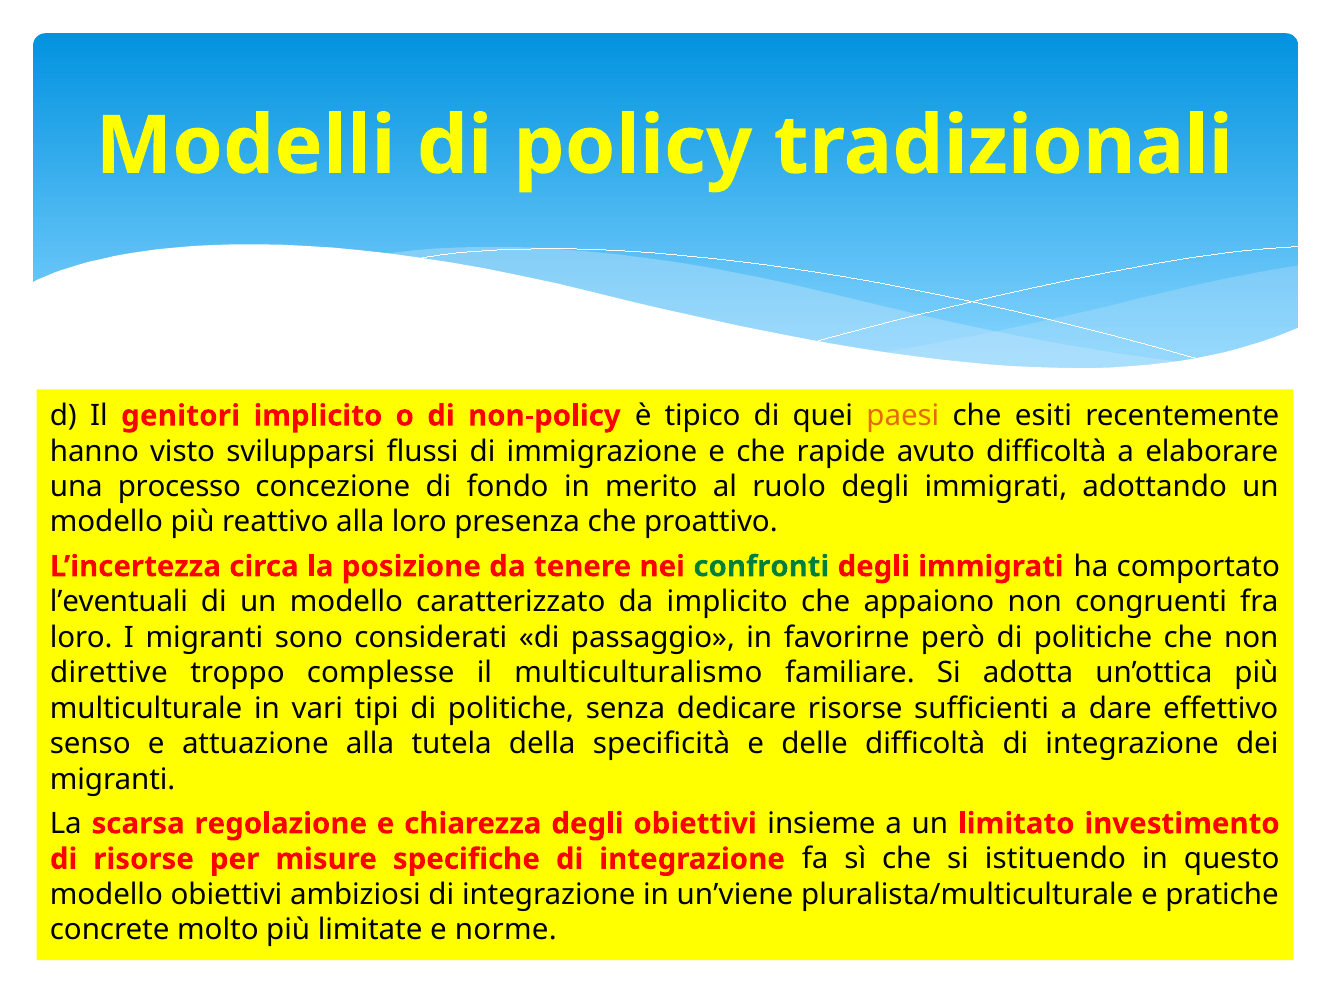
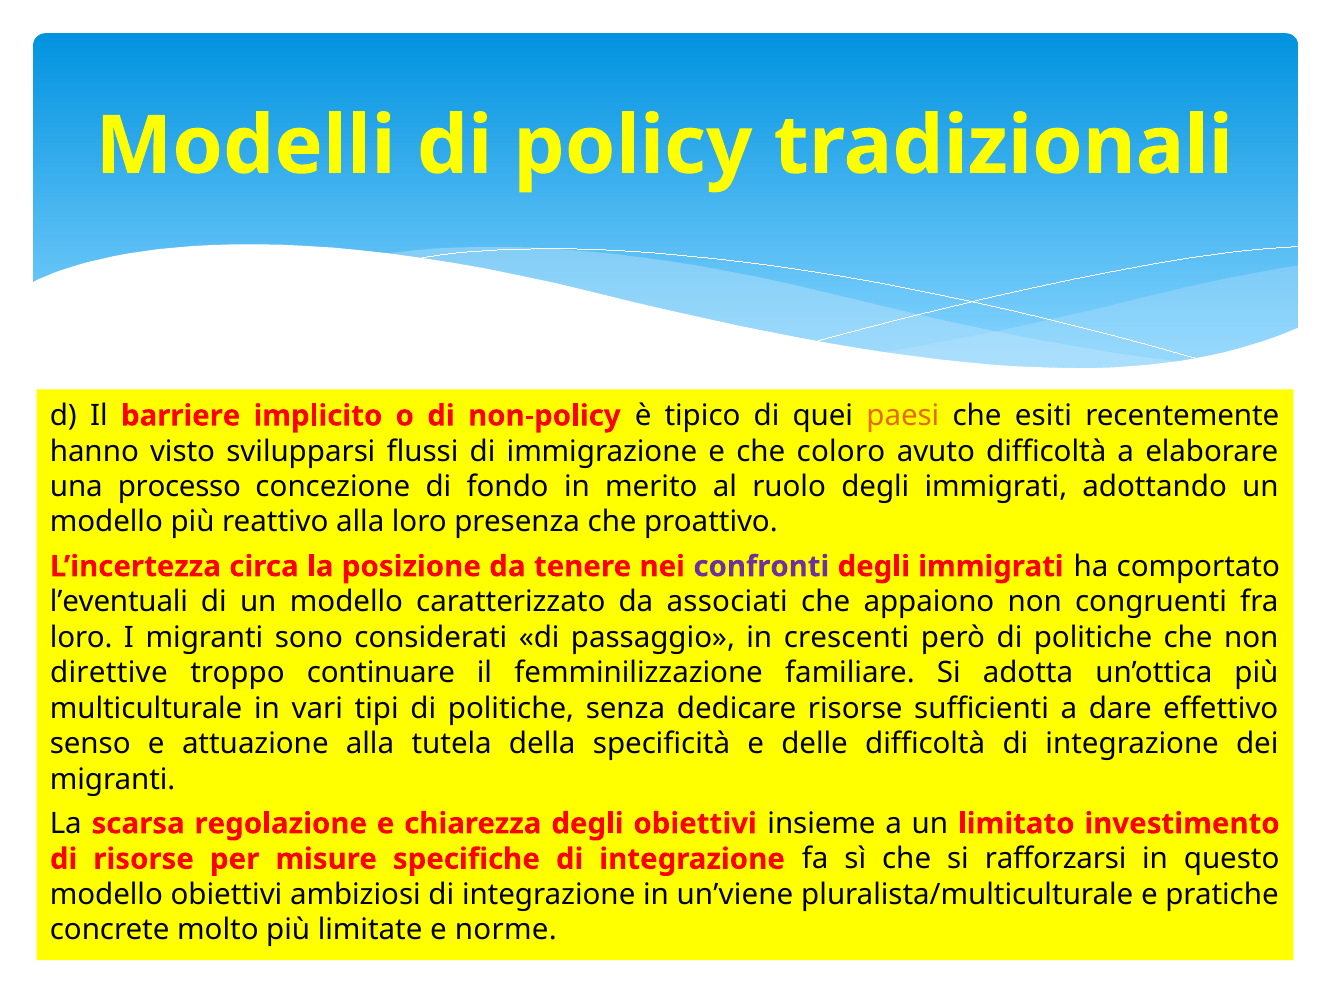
genitori: genitori -> barriere
rapide: rapide -> coloro
confronti colour: green -> purple
da implicito: implicito -> associati
favorirne: favorirne -> crescenti
complesse: complesse -> continuare
multiculturalismo: multiculturalismo -> femminilizzazione
istituendo: istituendo -> rafforzarsi
